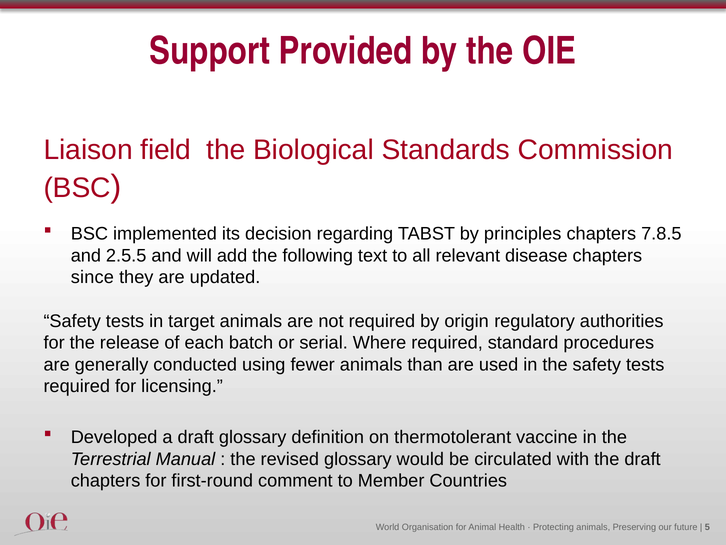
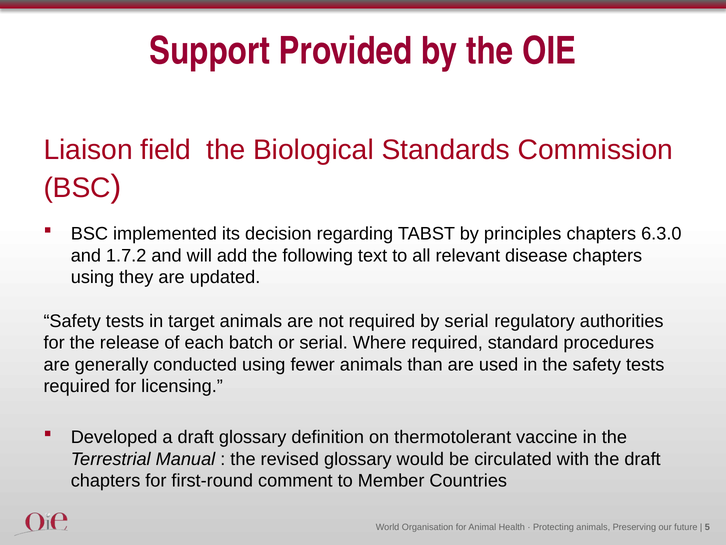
7.8.5: 7.8.5 -> 6.3.0
2.5.5: 2.5.5 -> 1.7.2
since at (92, 277): since -> using
by origin: origin -> serial
